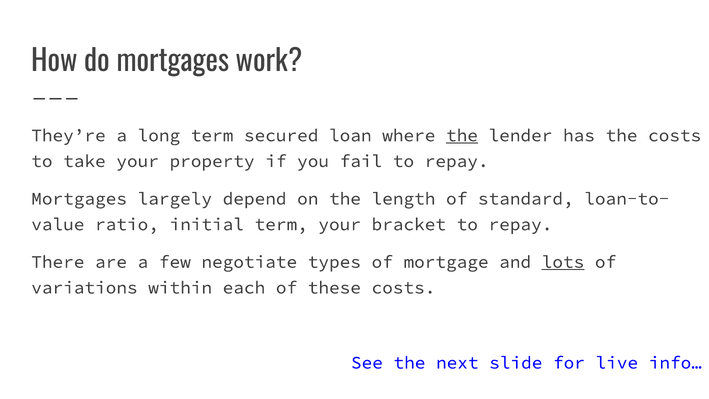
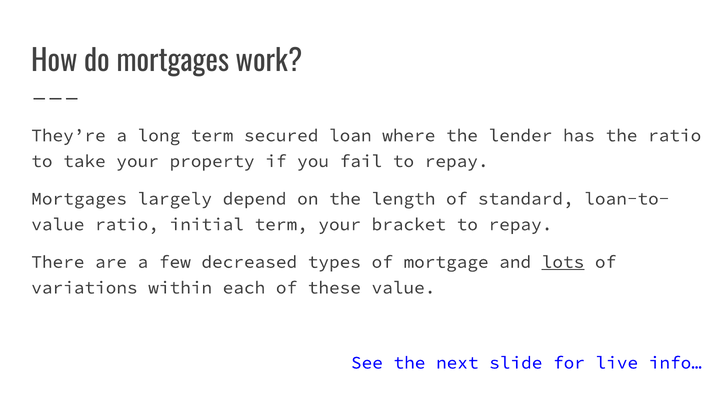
the at (462, 135) underline: present -> none
the costs: costs -> ratio
negotiate: negotiate -> decreased
these costs: costs -> value
